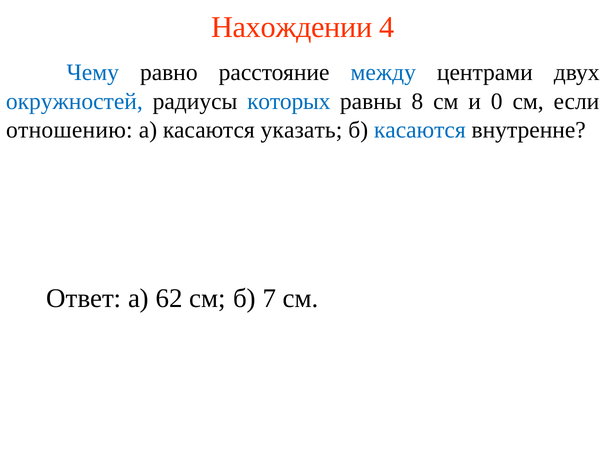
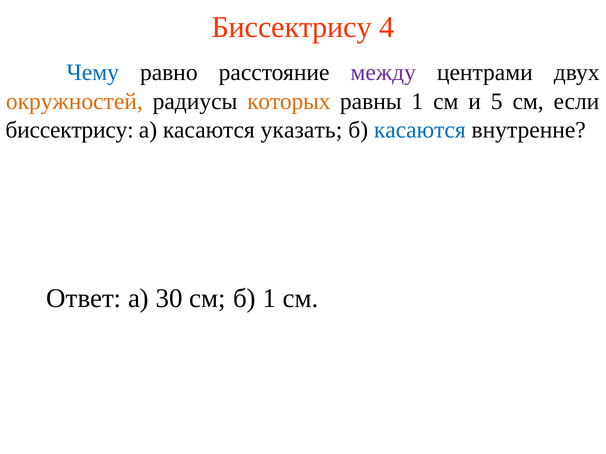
Нахождении at (292, 27): Нахождении -> Биссектрису
между colour: blue -> purple
окружностей colour: blue -> orange
которых colour: blue -> orange
равны 8: 8 -> 1
0: 0 -> 5
отношению at (69, 130): отношению -> биссектрису
62: 62 -> 30
б 7: 7 -> 1
